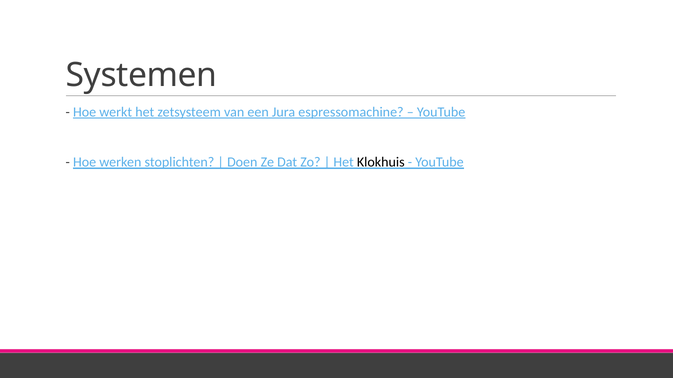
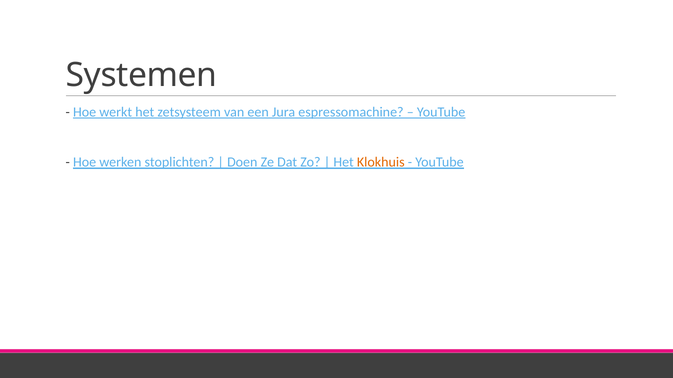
Klokhuis colour: black -> orange
